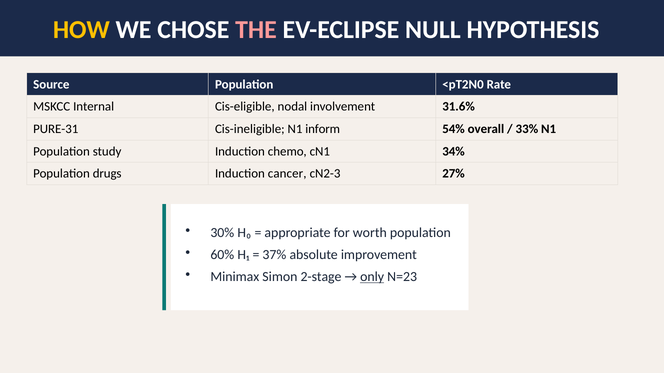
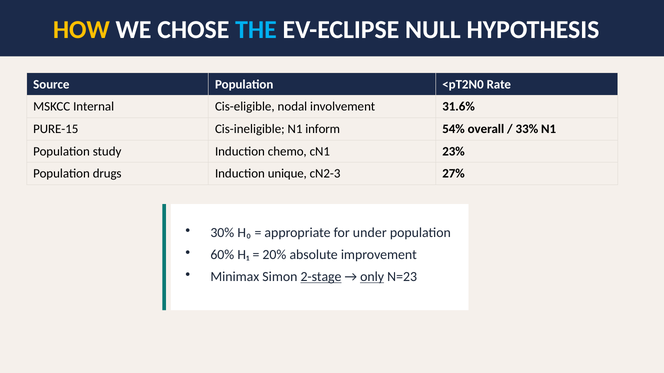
THE colour: pink -> light blue
PURE-31: PURE-31 -> PURE-15
34%: 34% -> 23%
cancer: cancer -> unique
worth: worth -> under
37%: 37% -> 20%
2-stage underline: none -> present
